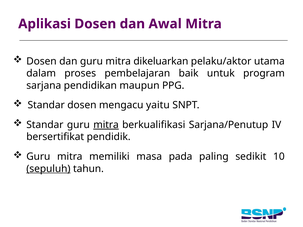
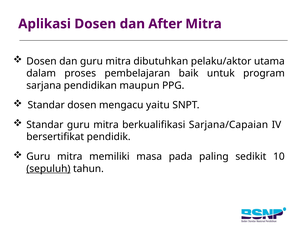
Awal: Awal -> After
dikeluarkan: dikeluarkan -> dibutuhkan
mitra at (106, 125) underline: present -> none
Sarjana/Penutup: Sarjana/Penutup -> Sarjana/Capaian
